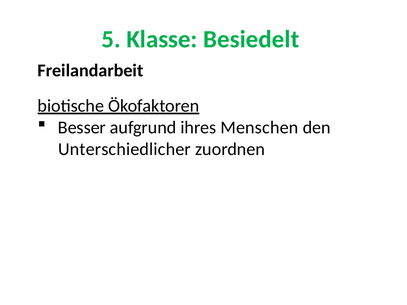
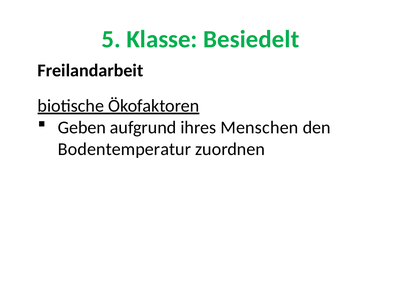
Besser: Besser -> Geben
Unterschiedlicher: Unterschiedlicher -> Bodentemperatur
